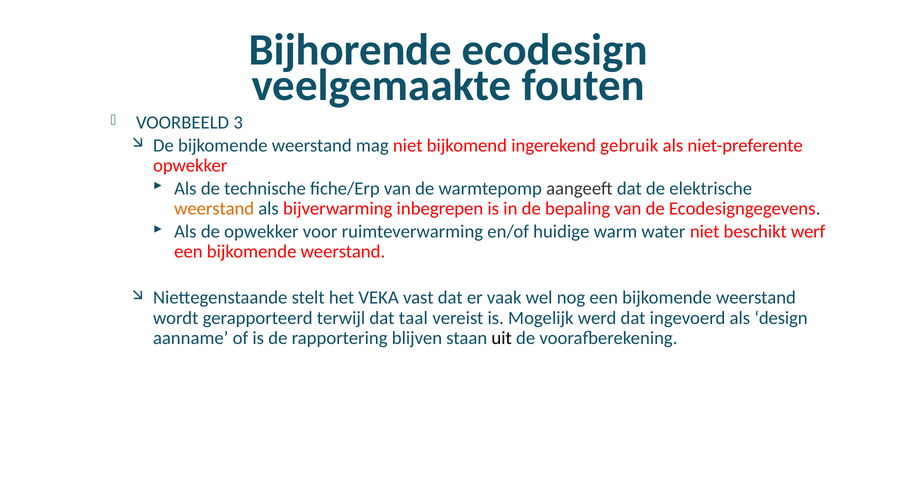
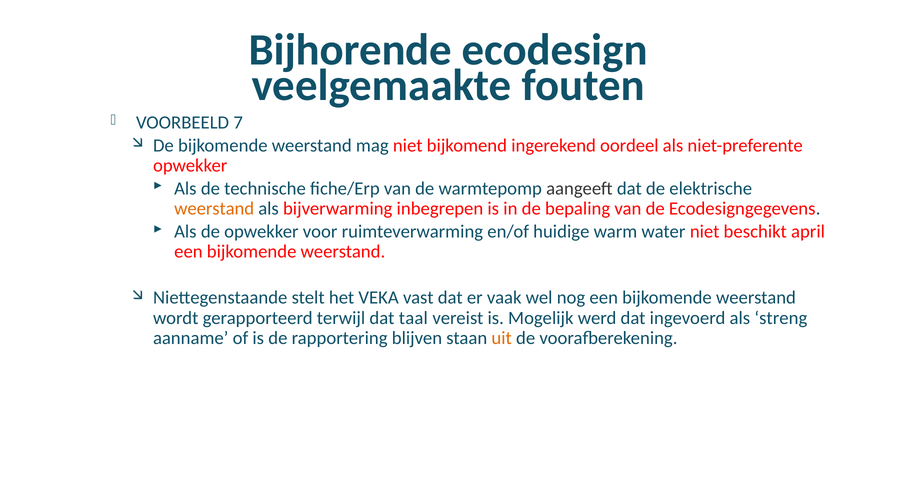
3: 3 -> 7
gebruik: gebruik -> oordeel
werf: werf -> april
design: design -> streng
uit colour: black -> orange
